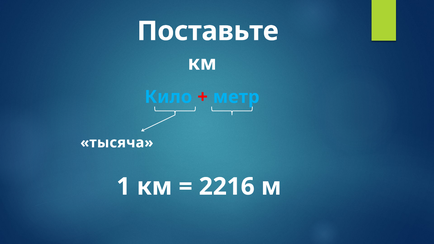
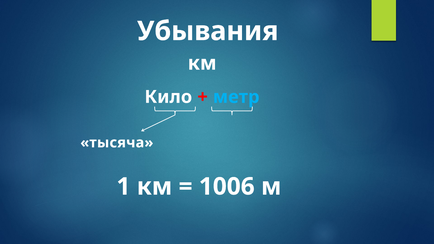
Поставьте: Поставьте -> Убывания
Кило colour: light blue -> white
2216: 2216 -> 1006
